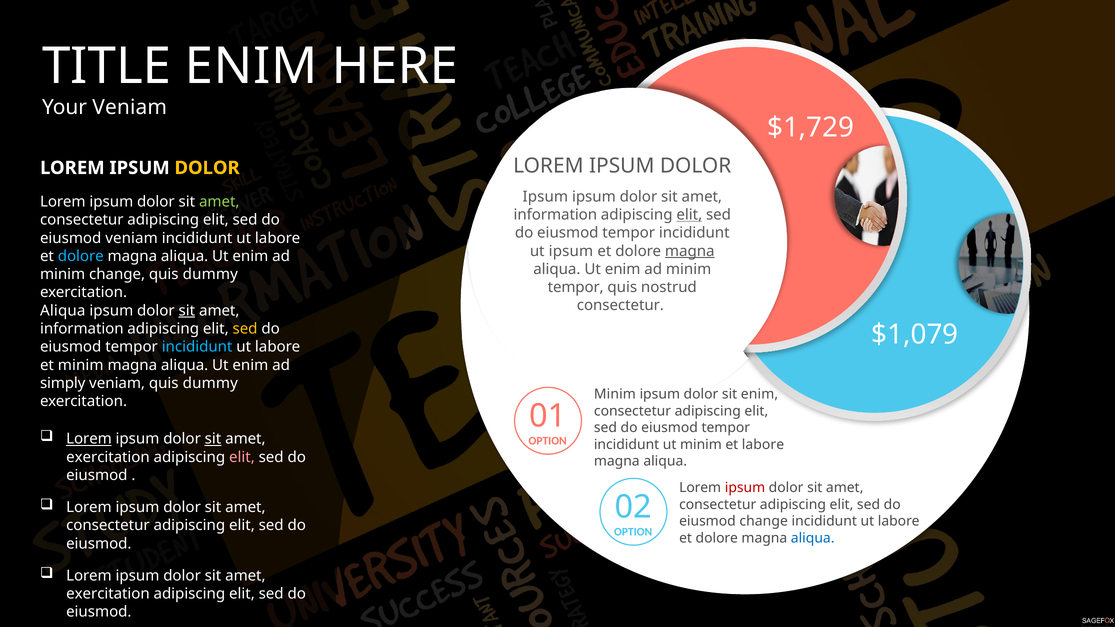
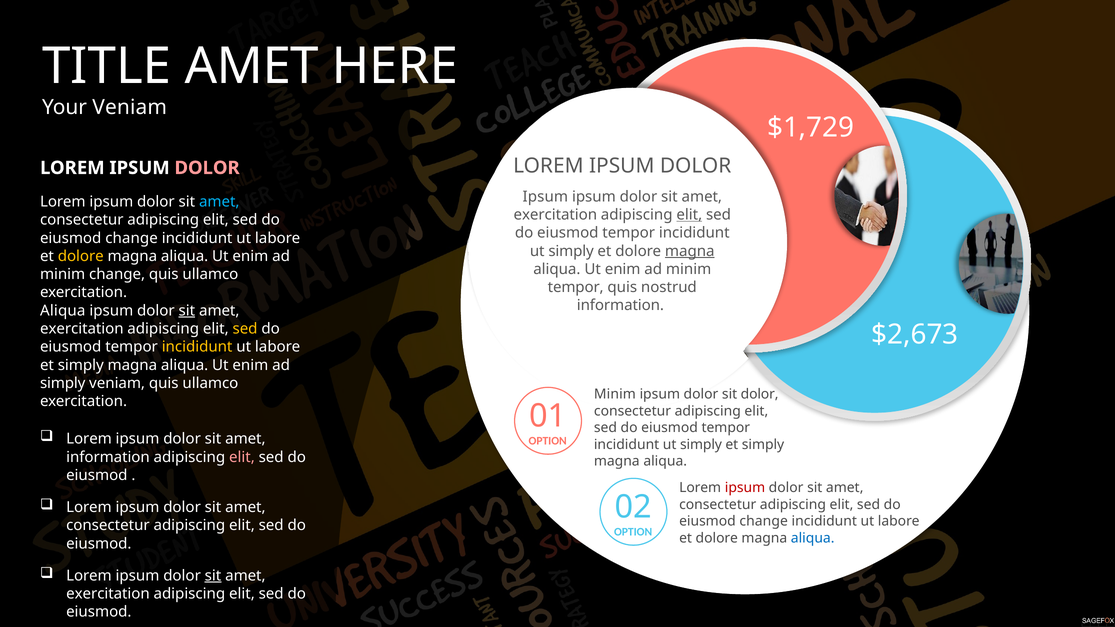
TITLE ENIM: ENIM -> AMET
DOLOR at (207, 168) colour: yellow -> pink
amet at (219, 202) colour: light green -> light blue
information at (555, 215): information -> exercitation
veniam at (132, 238): veniam -> change
ipsum at (571, 251): ipsum -> simply
dolore at (81, 256) colour: light blue -> yellow
dummy at (210, 274): dummy -> ullamco
consectetur at (620, 306): consectetur -> information
information at (82, 329): information -> exercitation
$1,079: $1,079 -> $2,673
incididunt at (197, 347) colour: light blue -> yellow
minim at (81, 365): minim -> simply
veniam quis dummy: dummy -> ullamco
sit enim: enim -> dolor
Lorem at (89, 439) underline: present -> none
sit at (213, 439) underline: present -> none
minim at (701, 445): minim -> simply
labore at (763, 445): labore -> simply
exercitation at (108, 457): exercitation -> information
sit at (213, 576) underline: none -> present
